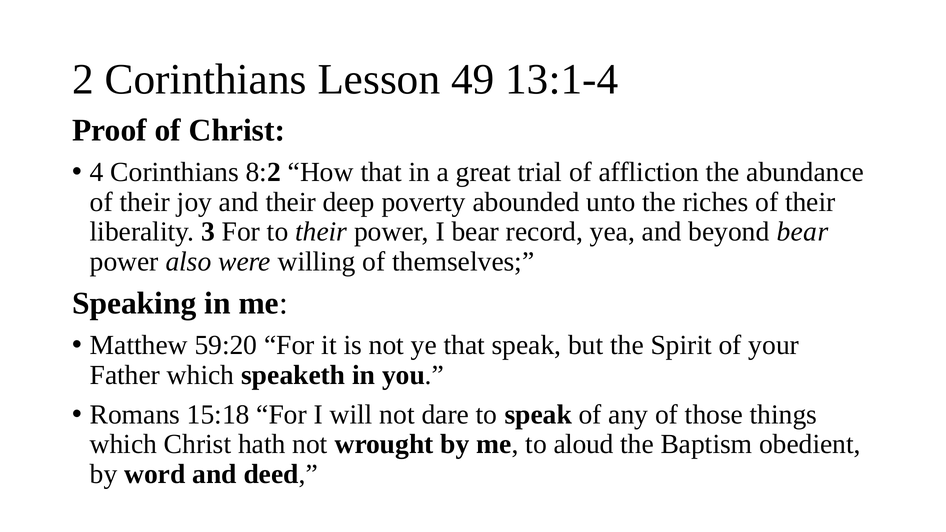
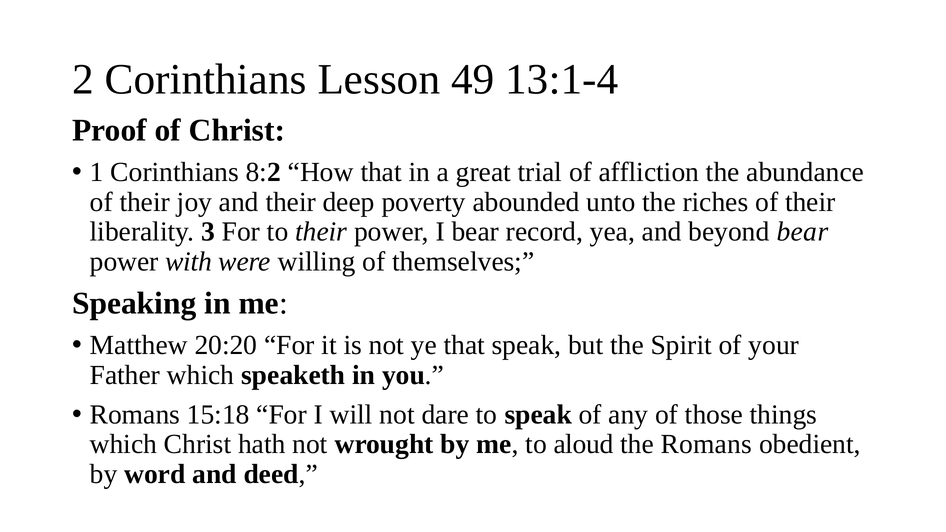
4 at (97, 172): 4 -> 1
also: also -> with
59:20: 59:20 -> 20:20
the Baptism: Baptism -> Romans
